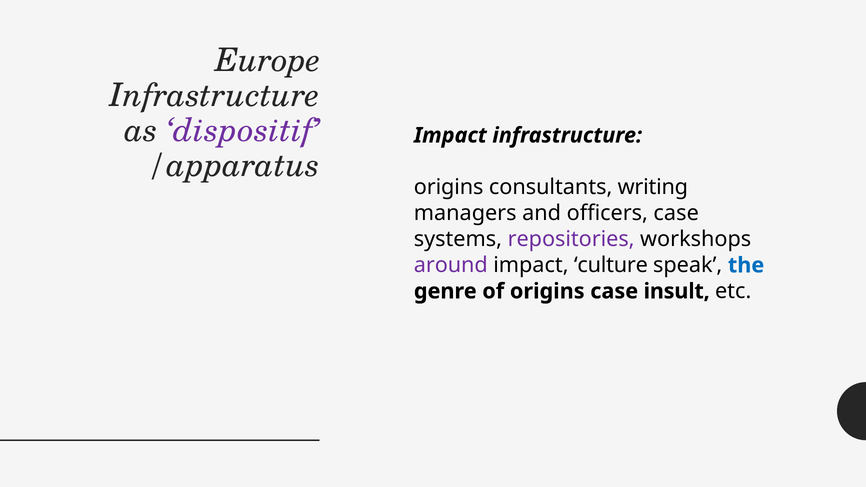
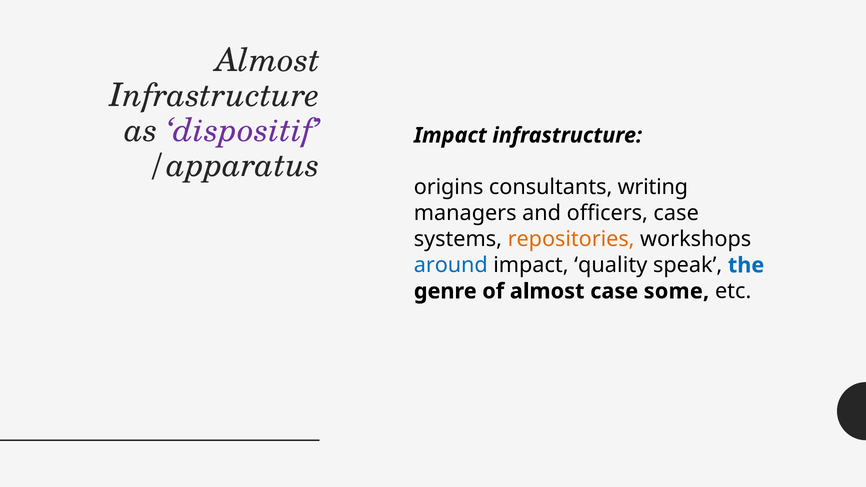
Europe at (268, 60): Europe -> Almost
repositories colour: purple -> orange
around colour: purple -> blue
culture: culture -> quality
of origins: origins -> almost
insult: insult -> some
